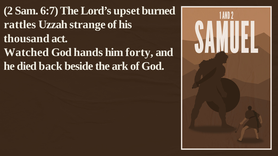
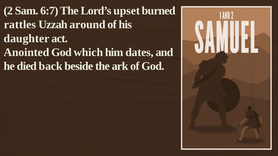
strange: strange -> around
thousand: thousand -> daughter
Watched: Watched -> Anointed
hands: hands -> which
forty: forty -> dates
